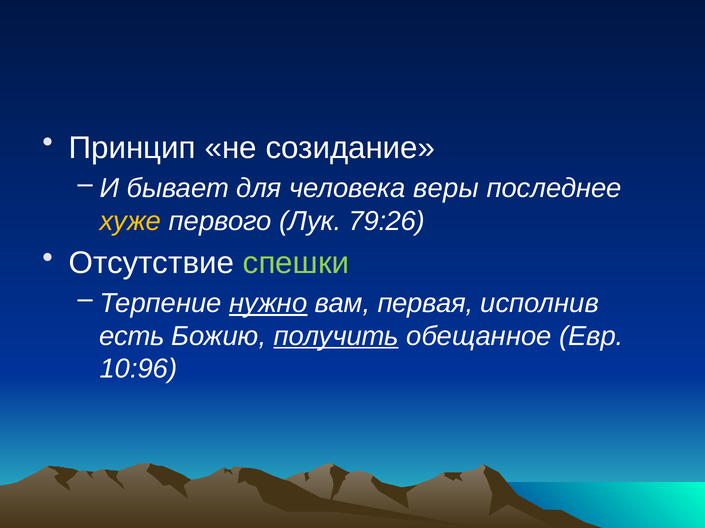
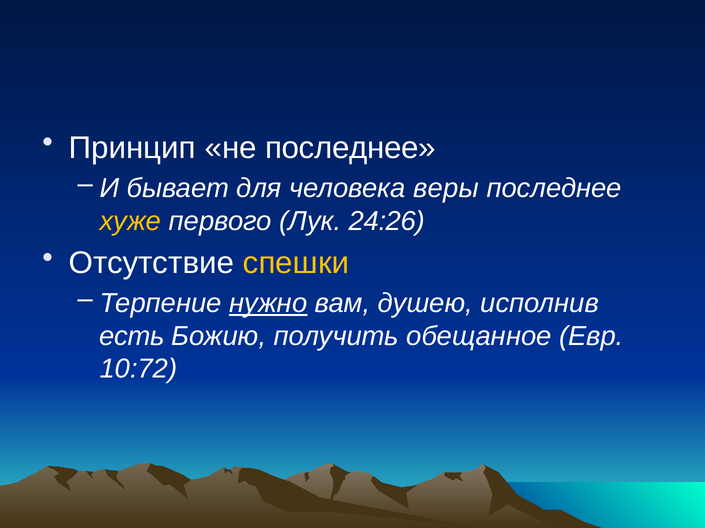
не созидание: созидание -> последнее
79:26: 79:26 -> 24:26
спешки colour: light green -> yellow
первая: первая -> душею
получить underline: present -> none
10:96: 10:96 -> 10:72
